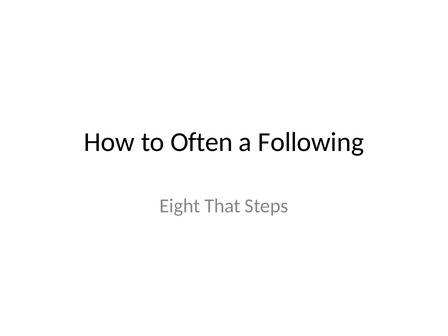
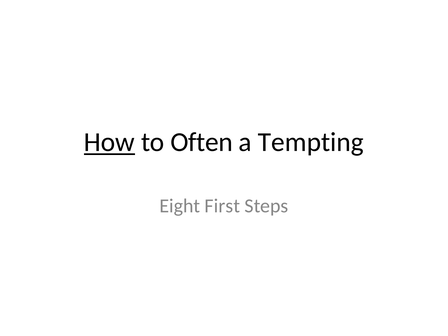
How underline: none -> present
Following: Following -> Tempting
That: That -> First
